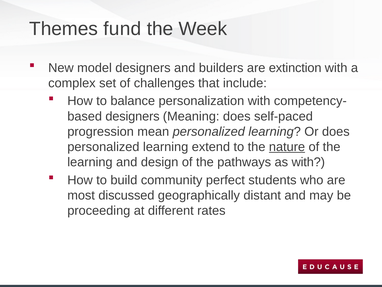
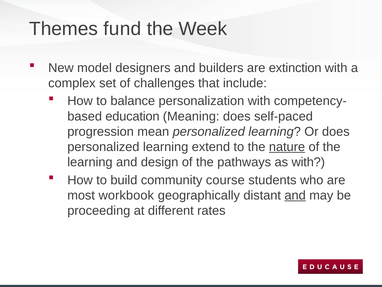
designers at (132, 116): designers -> education
perfect: perfect -> course
discussed: discussed -> workbook
and at (295, 195) underline: none -> present
